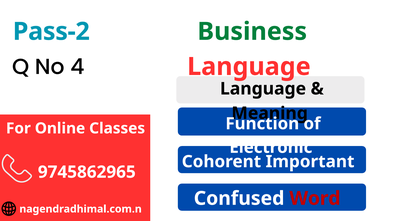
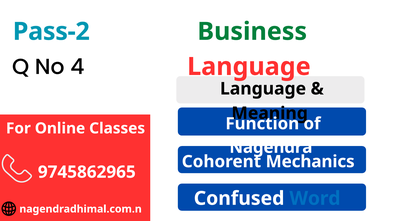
Electronic: Electronic -> Nagendra
Important: Important -> Mechanics
Word colour: red -> blue
